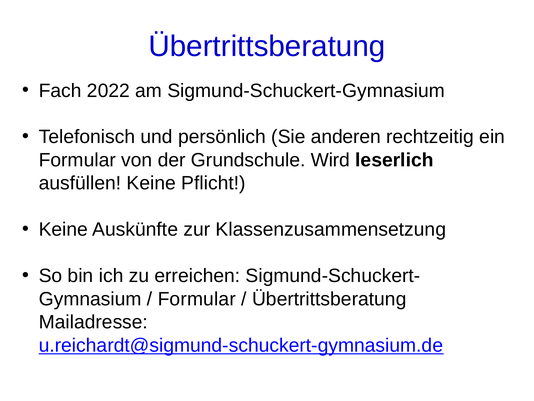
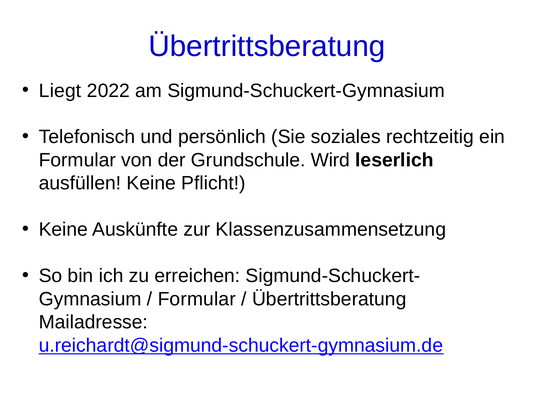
Fach: Fach -> Liegt
anderen: anderen -> soziales
